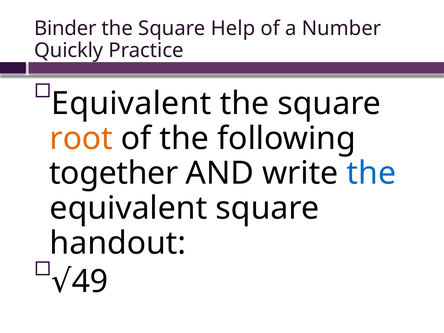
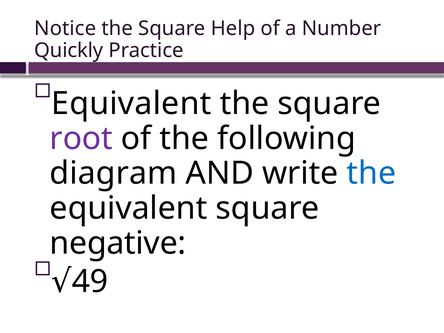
Binder: Binder -> Notice
root colour: orange -> purple
together: together -> diagram
handout: handout -> negative
